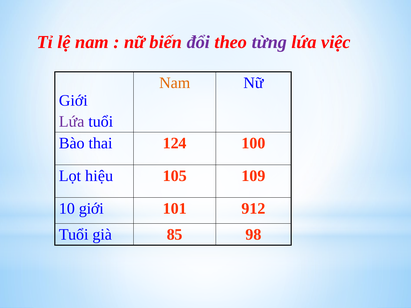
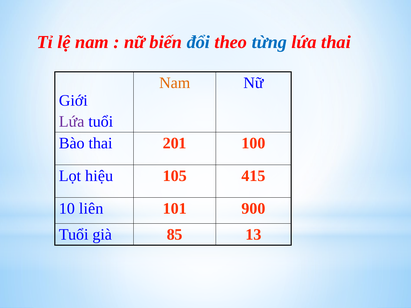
đổi colour: purple -> blue
từng colour: purple -> blue
lứa việc: việc -> thai
124: 124 -> 201
109: 109 -> 415
10 giới: giới -> liên
912: 912 -> 900
98: 98 -> 13
